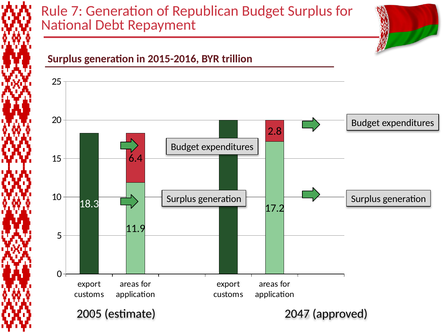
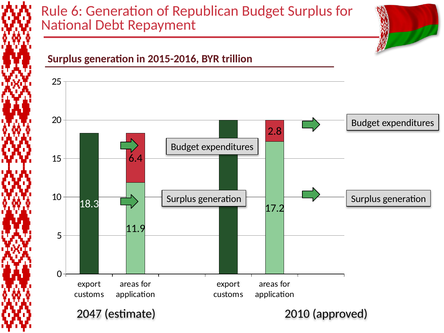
7: 7 -> 6
2005: 2005 -> 2047
2047: 2047 -> 2010
